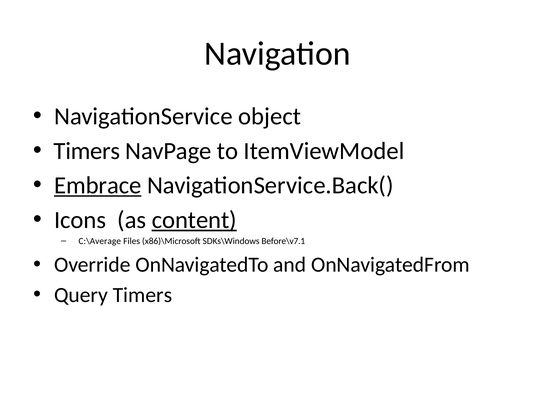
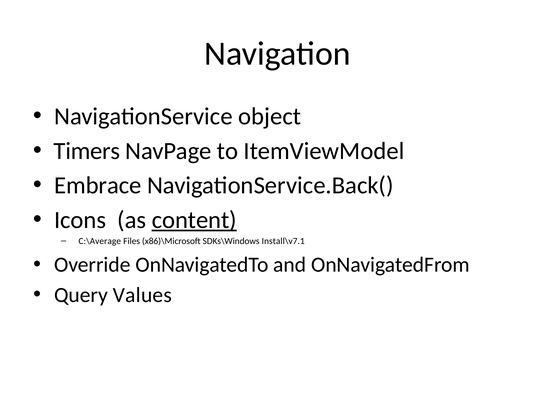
Embrace underline: present -> none
Before\v7.1: Before\v7.1 -> Install\v7.1
Query Timers: Timers -> Values
